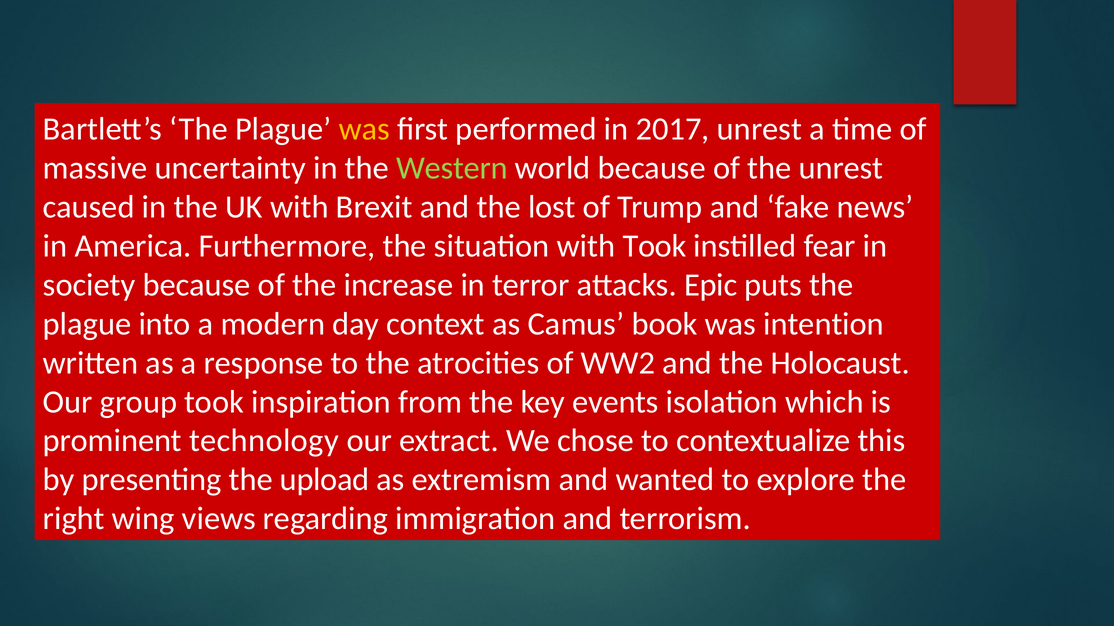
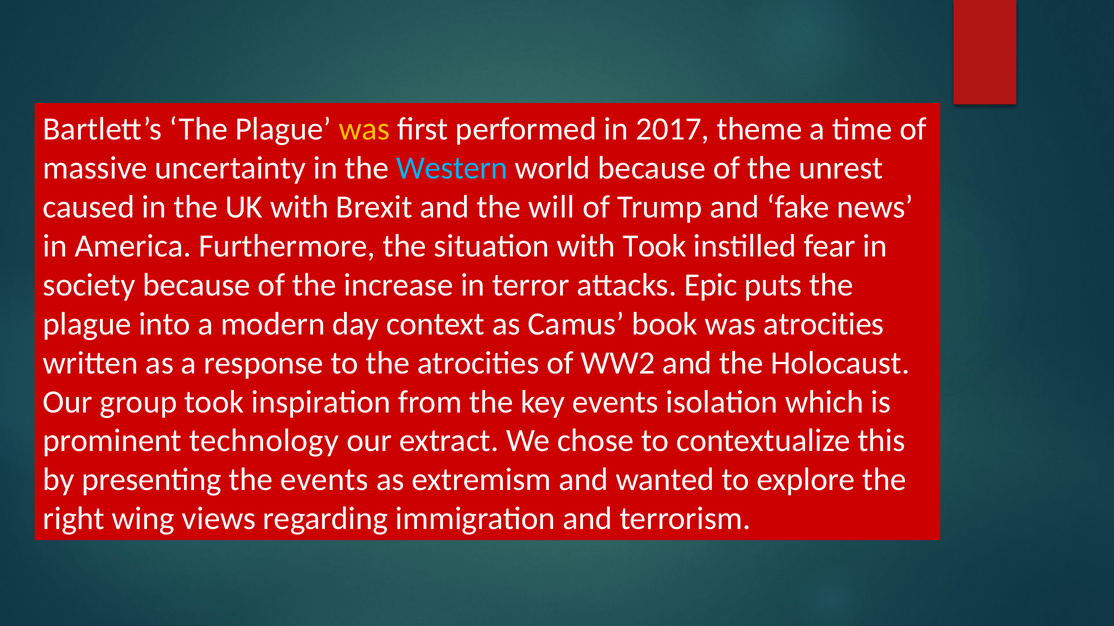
2017 unrest: unrest -> theme
Western colour: light green -> light blue
lost: lost -> will
was intention: intention -> atrocities
the upload: upload -> events
